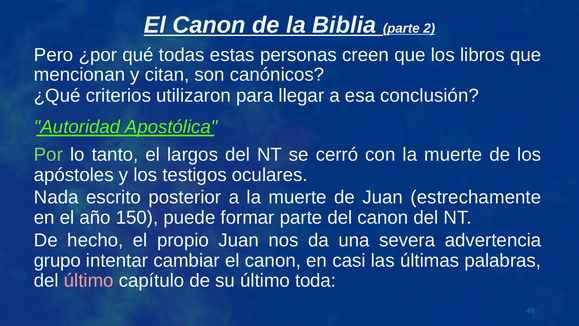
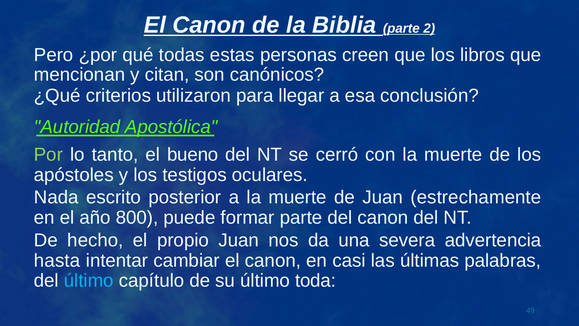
largos: largos -> bueno
150: 150 -> 800
grupo: grupo -> hasta
último at (89, 281) colour: pink -> light blue
